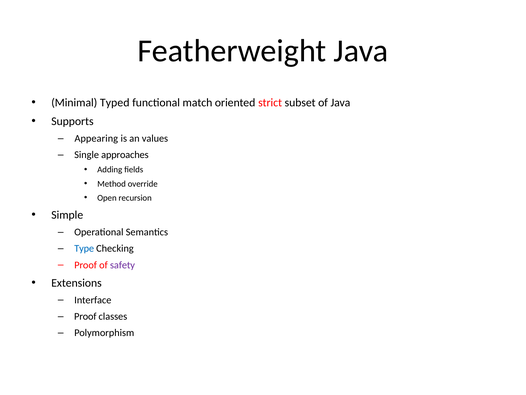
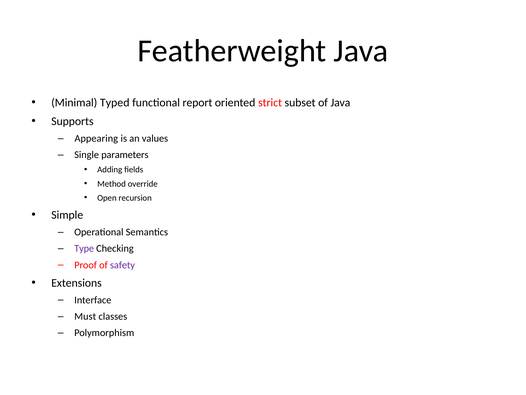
match: match -> report
approaches: approaches -> parameters
Type colour: blue -> purple
Proof at (85, 316): Proof -> Must
